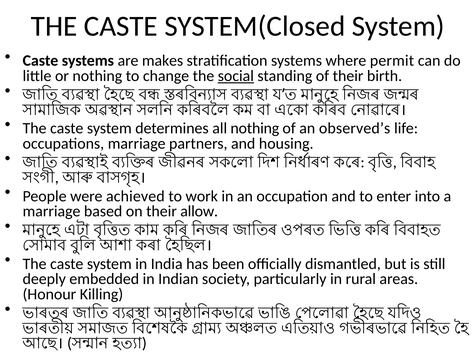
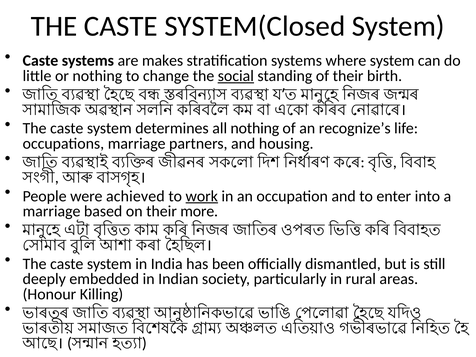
where permit: permit -> system
observed’s: observed’s -> recognize’s
work underline: none -> present
allow: allow -> more
